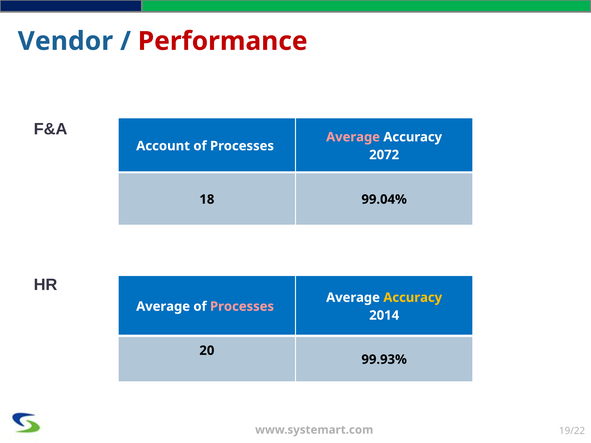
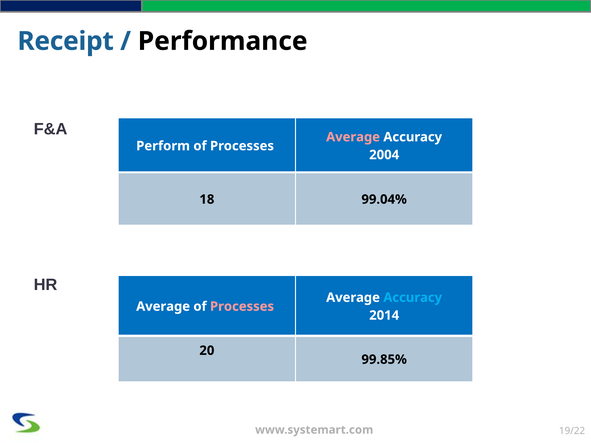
Vendor: Vendor -> Receipt
Performance colour: red -> black
Account: Account -> Perform
2072: 2072 -> 2004
Accuracy at (413, 298) colour: yellow -> light blue
99.93%: 99.93% -> 99.85%
